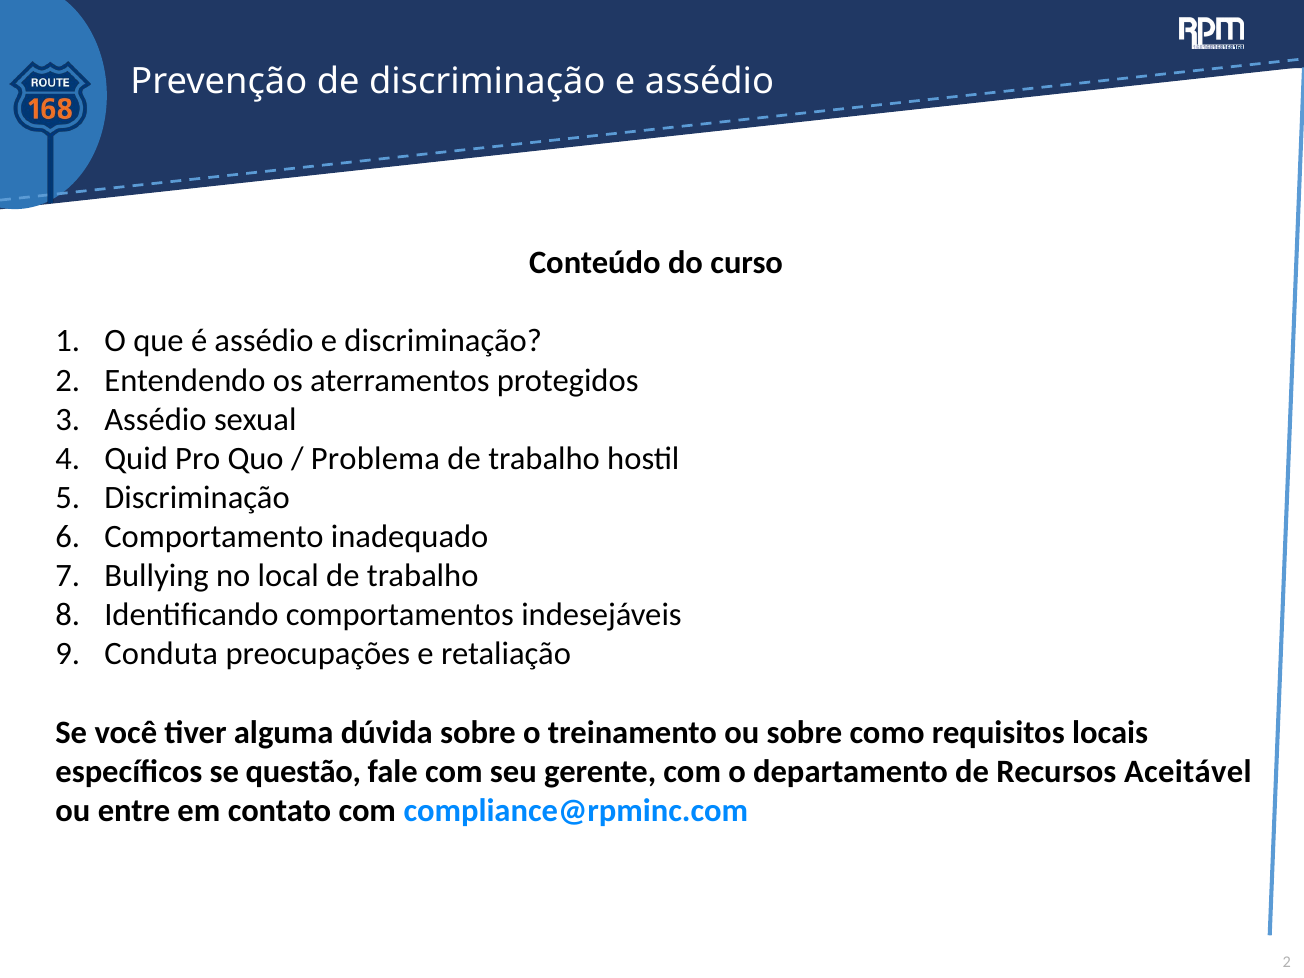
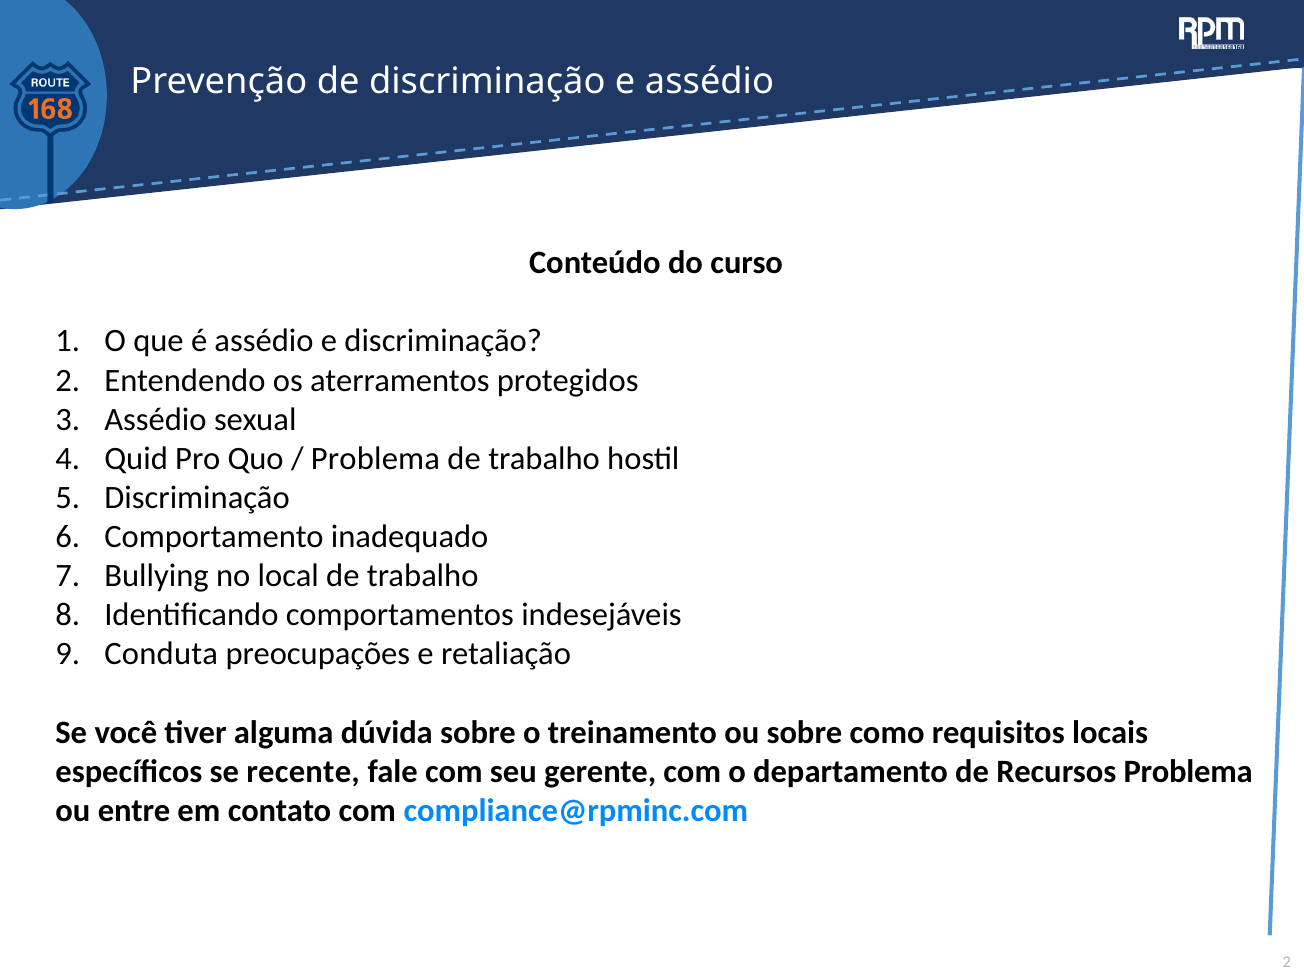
questão: questão -> recente
Recursos Aceitável: Aceitável -> Problema
